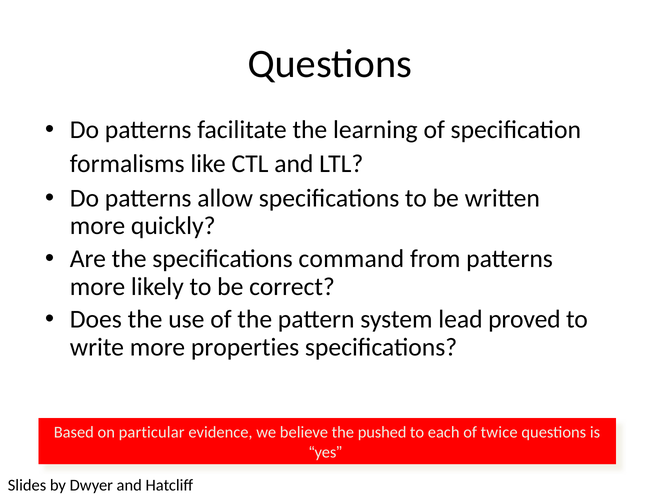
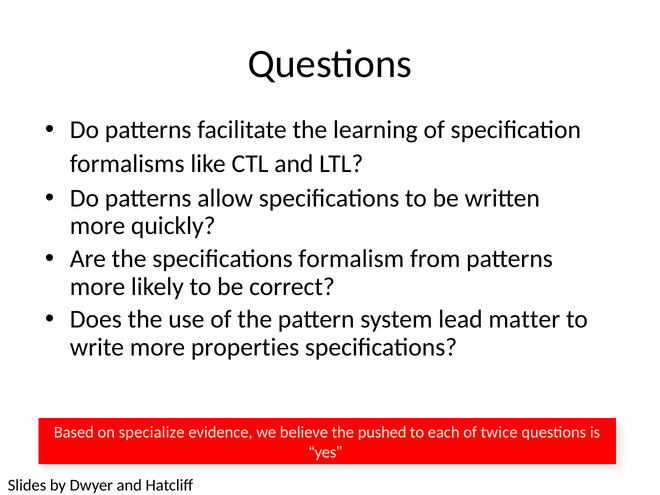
command: command -> formalism
proved: proved -> matter
particular: particular -> specialize
